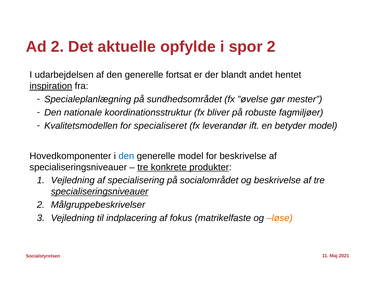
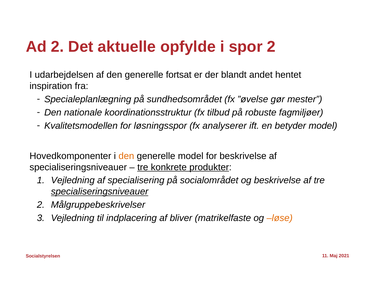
inspiration underline: present -> none
bliver: bliver -> tilbud
specialiseret: specialiseret -> løsningsspor
leverandør: leverandør -> analyserer
den at (126, 156) colour: blue -> orange
fokus: fokus -> bliver
